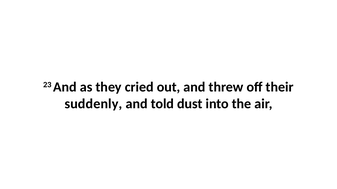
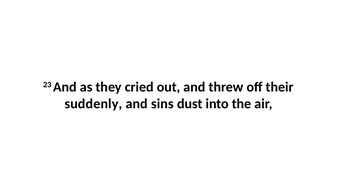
told: told -> sins
